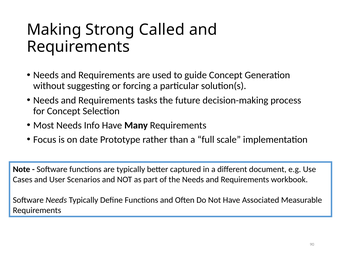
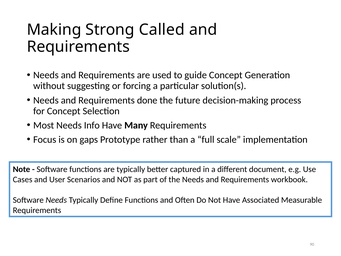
tasks: tasks -> done
date: date -> gaps
